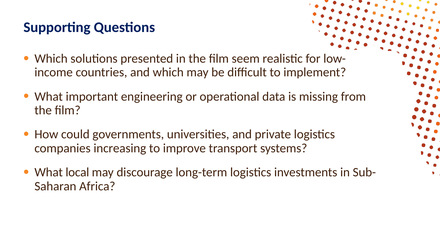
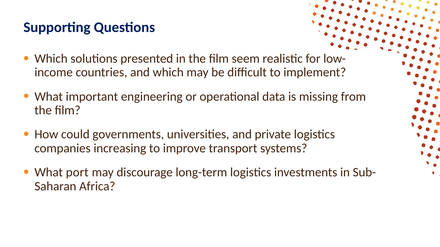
local: local -> port
